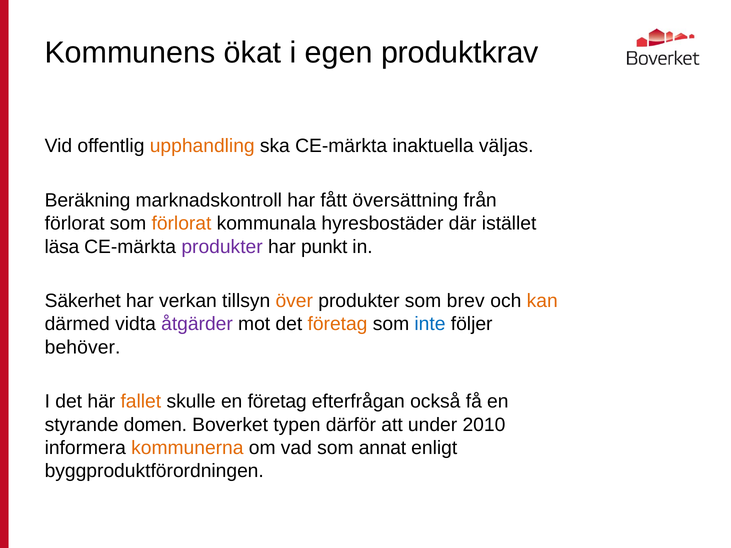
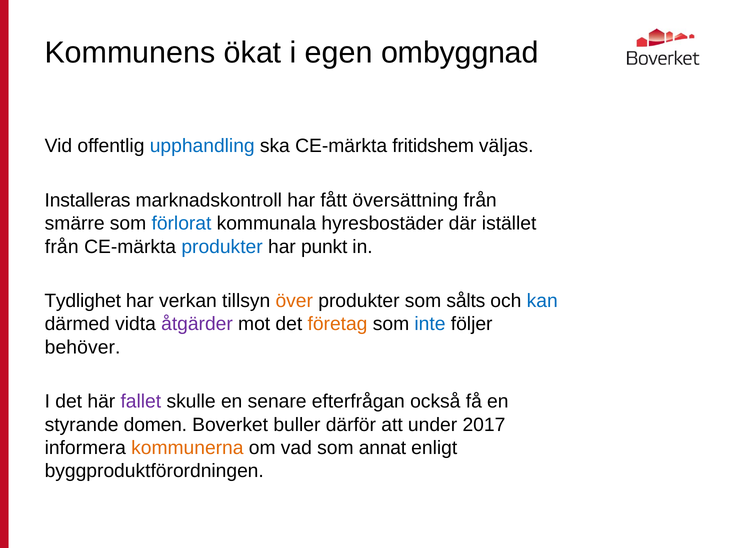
produktkrav: produktkrav -> ombyggnad
upphandling colour: orange -> blue
inaktuella: inaktuella -> fritidshem
Beräkning: Beräkning -> Installeras
förlorat at (75, 224): förlorat -> smärre
förlorat at (181, 224) colour: orange -> blue
läsa at (62, 247): läsa -> från
produkter at (222, 247) colour: purple -> blue
Säkerhet: Säkerhet -> Tydlighet
brev: brev -> sålts
kan colour: orange -> blue
fallet colour: orange -> purple
en företag: företag -> senare
typen: typen -> buller
2010: 2010 -> 2017
